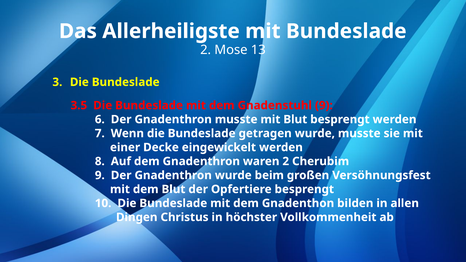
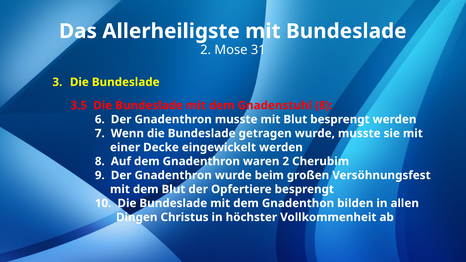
13: 13 -> 31
Gnadenstuhl 9: 9 -> 8
